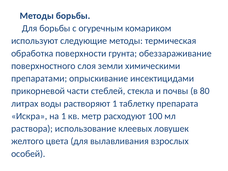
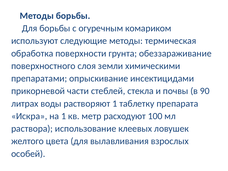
80: 80 -> 90
